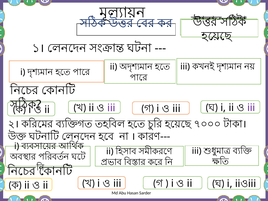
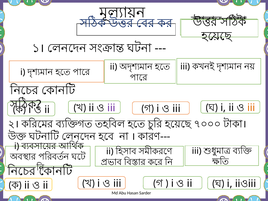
iii at (251, 108) colour: purple -> orange
